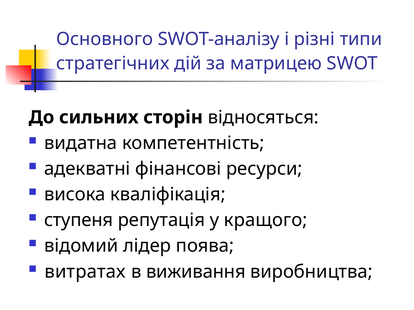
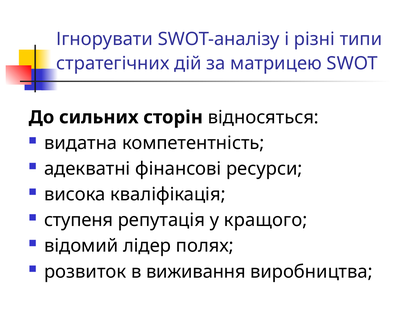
Основного: Основного -> Ігнорувати
поява: поява -> полях
витратах: витратах -> розвиток
